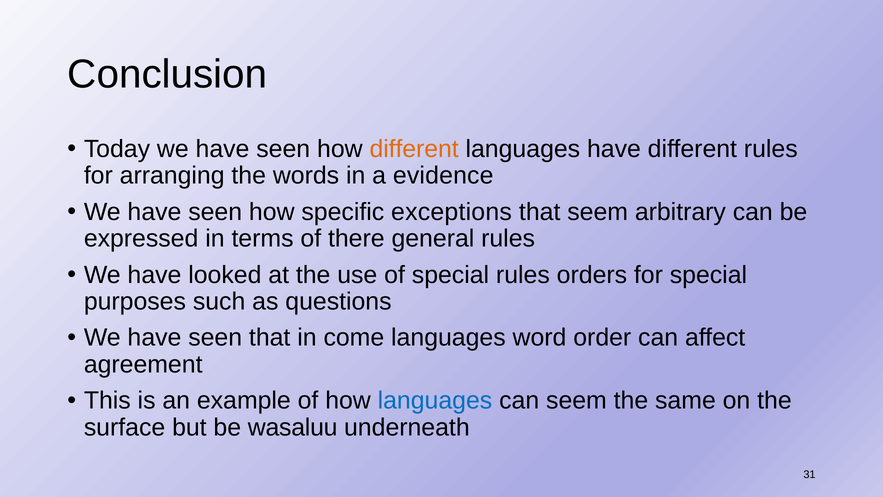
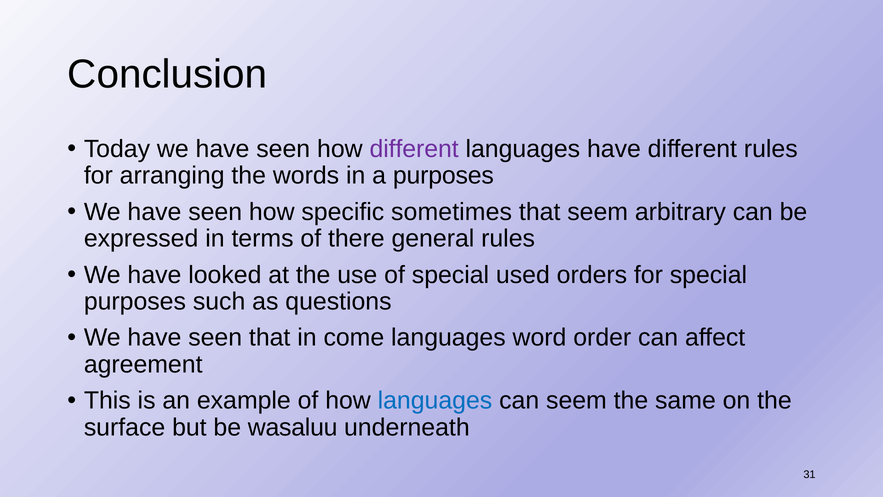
different at (414, 149) colour: orange -> purple
a evidence: evidence -> purposes
exceptions: exceptions -> sometimes
special rules: rules -> used
